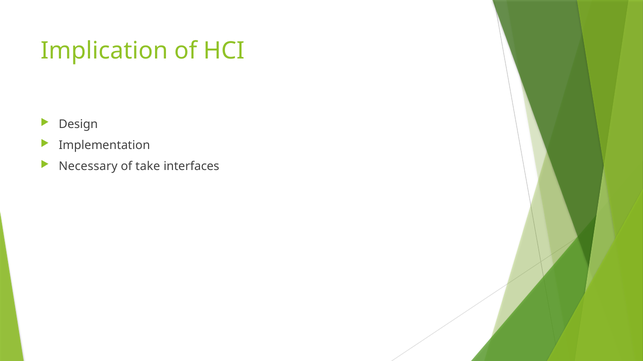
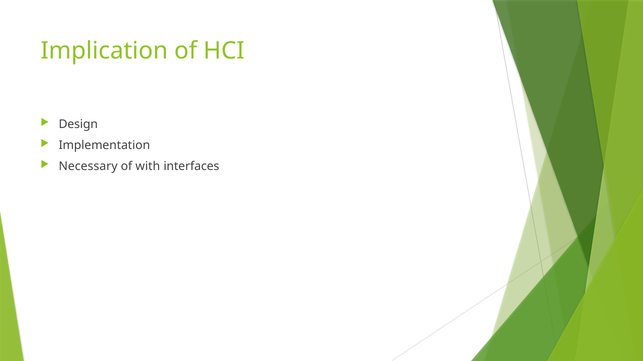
take: take -> with
